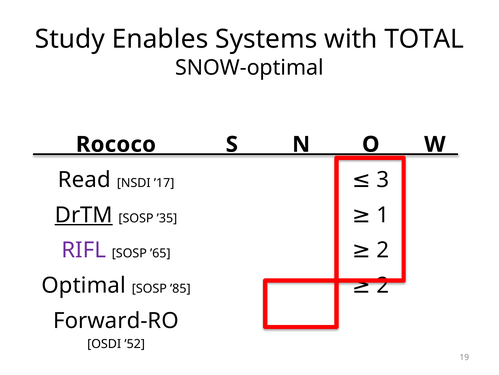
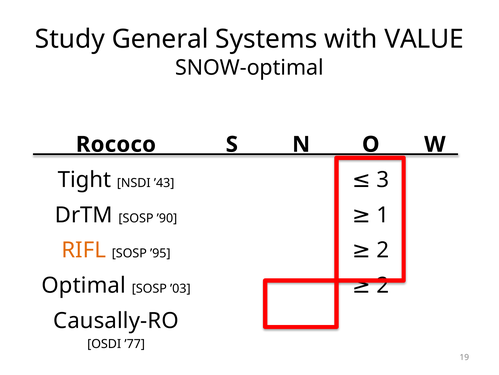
Enables: Enables -> General
TOTAL: TOTAL -> VALUE
Read: Read -> Tight
’17: ’17 -> ’43
DrTM underline: present -> none
’35: ’35 -> ’90
RIFL colour: purple -> orange
’65: ’65 -> ’95
’85: ’85 -> ’03
Forward-RO: Forward-RO -> Causally-RO
’52: ’52 -> ’77
